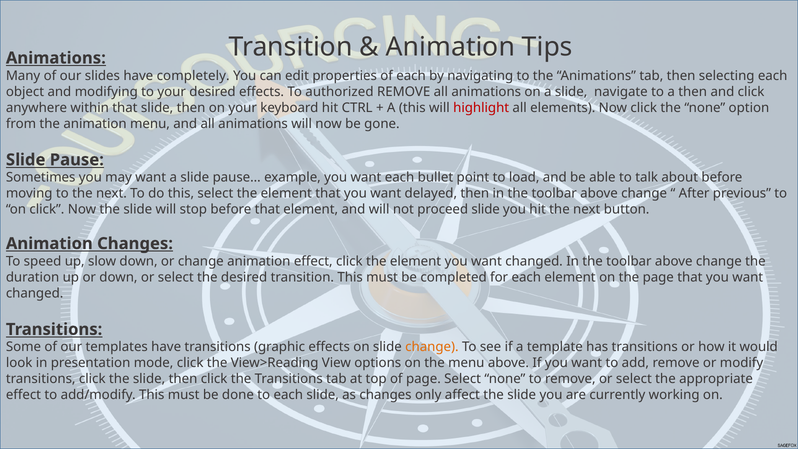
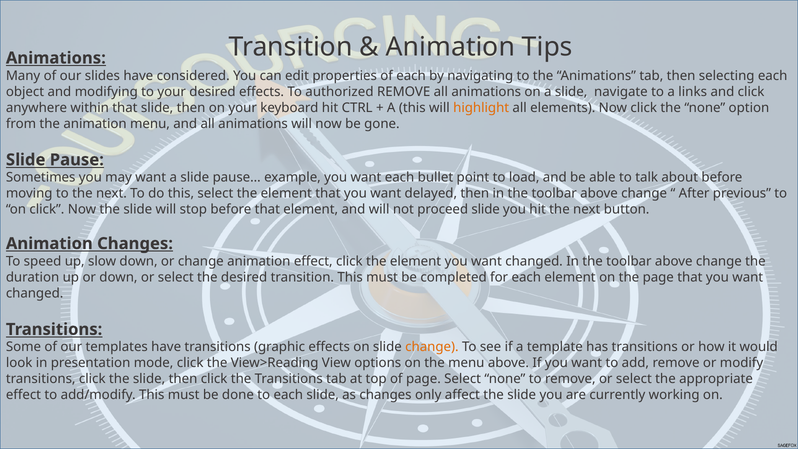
completely: completely -> considered
a then: then -> links
highlight colour: red -> orange
